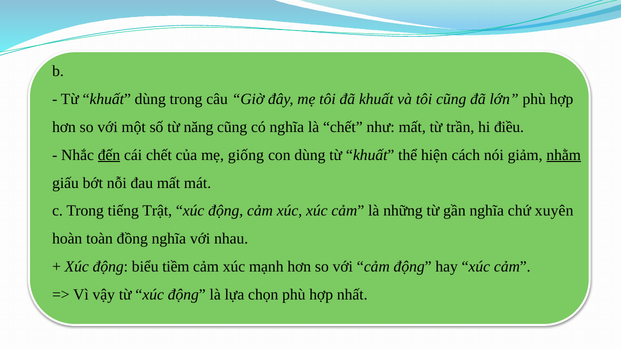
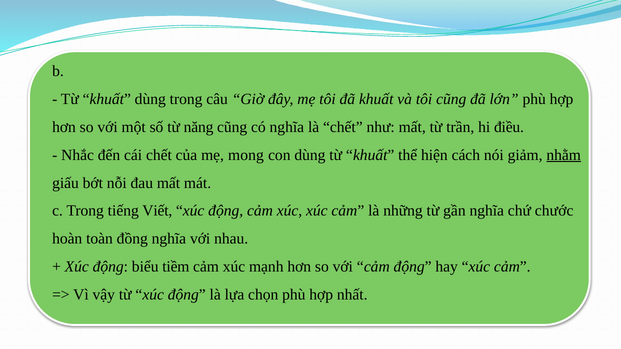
đến underline: present -> none
giống: giống -> mong
Trật: Trật -> Viết
xuyên: xuyên -> chước
